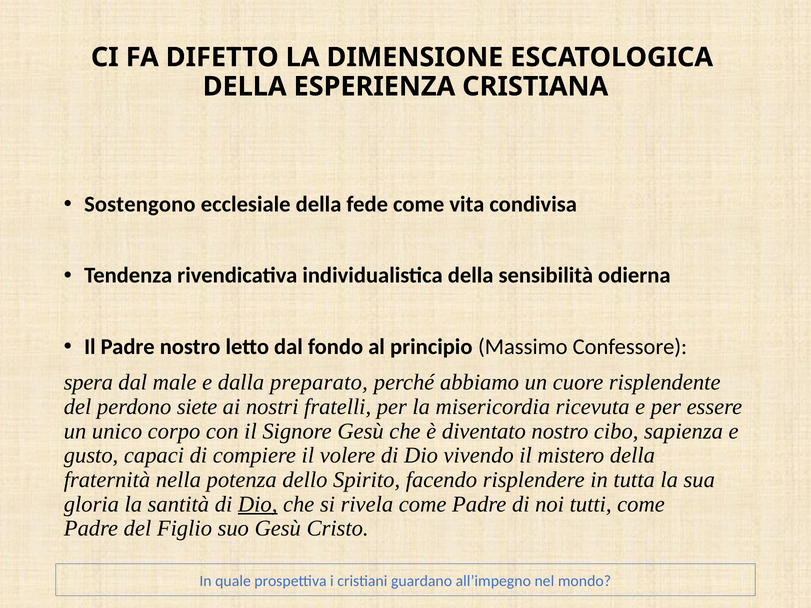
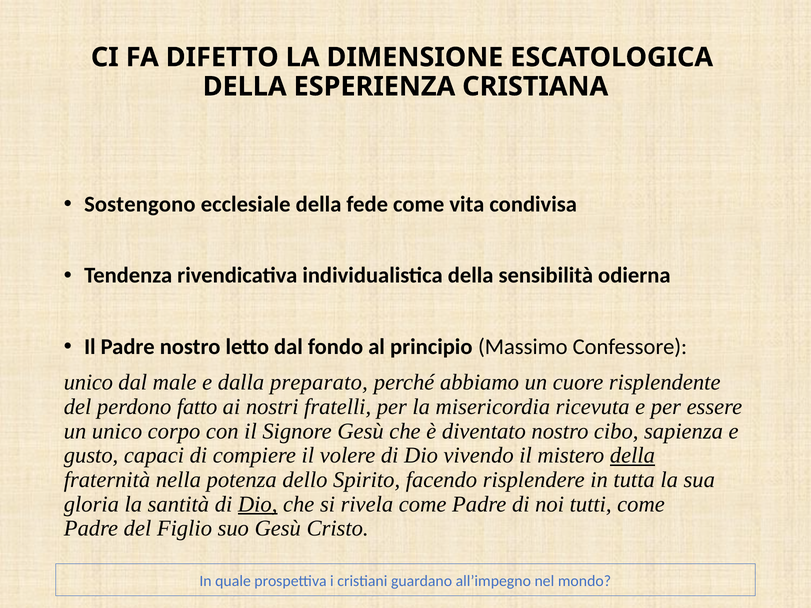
spera at (88, 383): spera -> unico
siete: siete -> fatto
della at (632, 456) underline: none -> present
